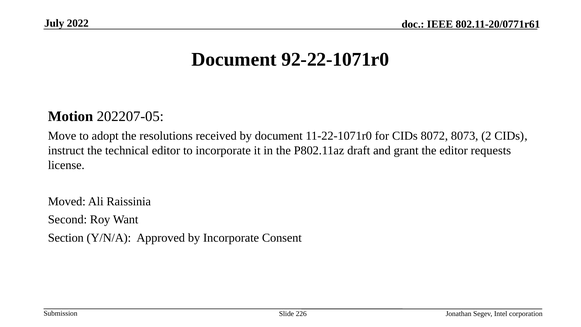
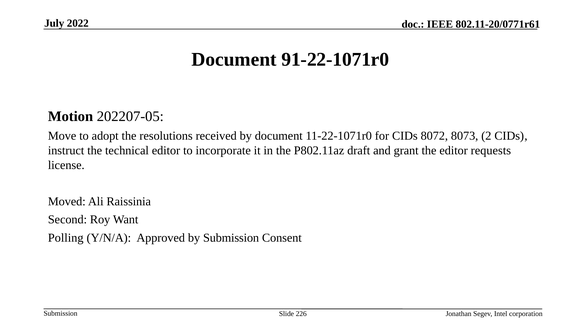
92-22-1071r0: 92-22-1071r0 -> 91-22-1071r0
Section: Section -> Polling
by Incorporate: Incorporate -> Submission
